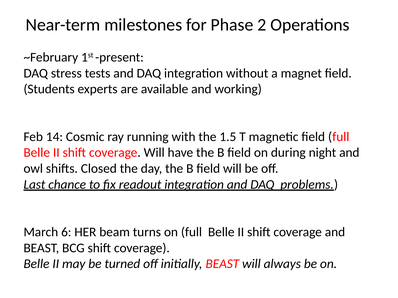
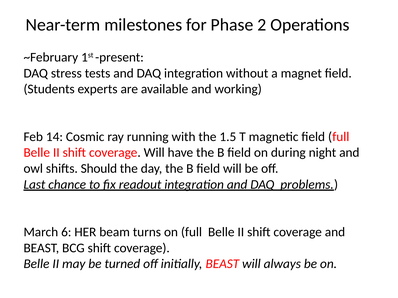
Closed: Closed -> Should
